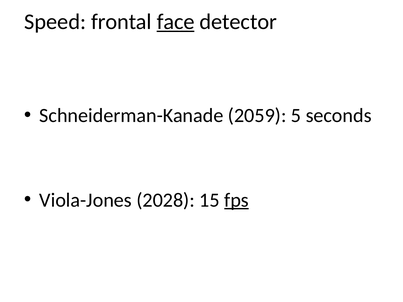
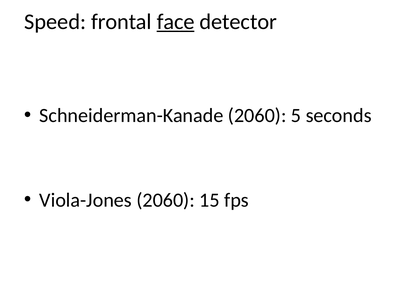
Schneiderman-Kanade 2059: 2059 -> 2060
Viola-Jones 2028: 2028 -> 2060
fps underline: present -> none
